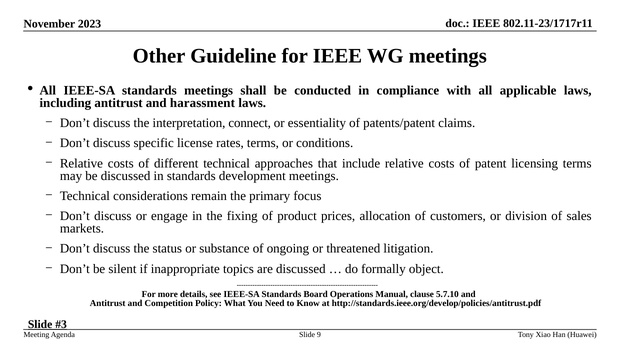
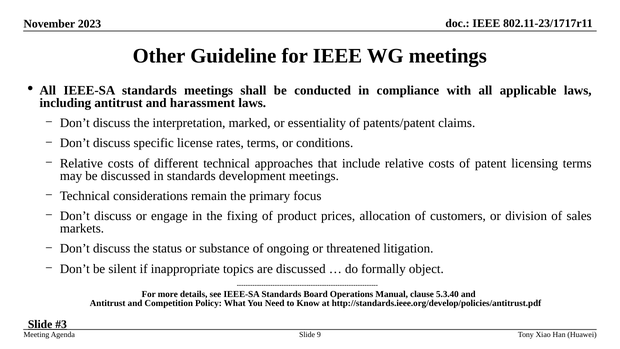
connect: connect -> marked
5.7.10: 5.7.10 -> 5.3.40
